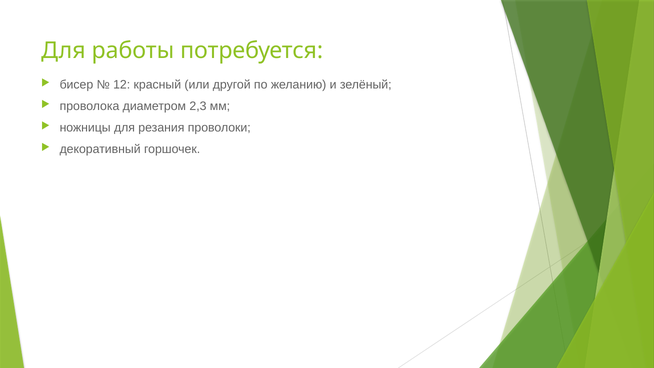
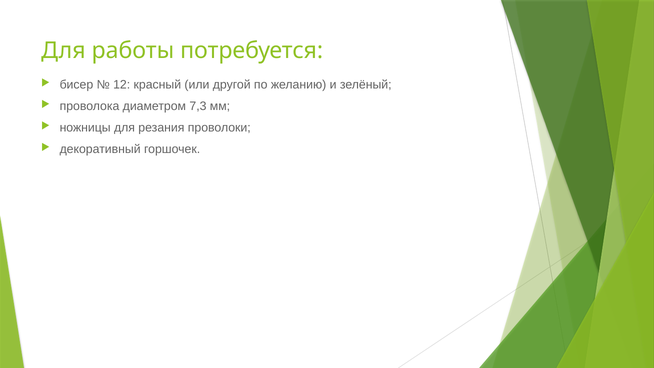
2,3: 2,3 -> 7,3
